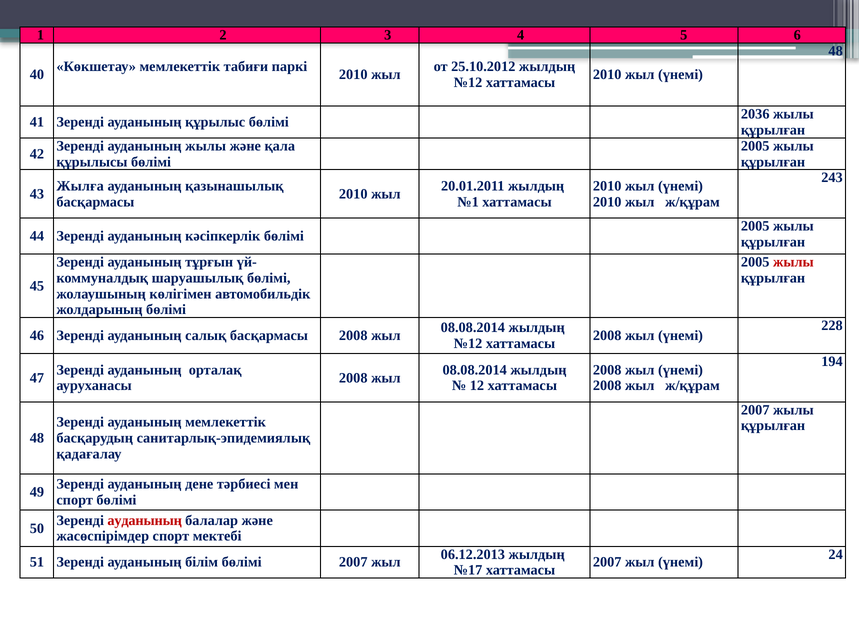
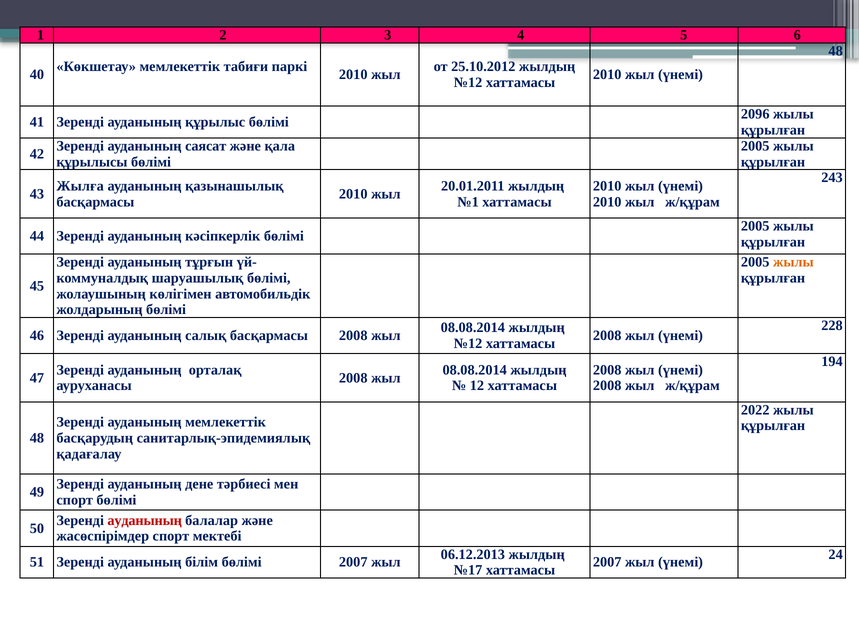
2036: 2036 -> 2096
ауданының жылы: жылы -> саясат
жылы at (793, 262) colour: red -> orange
2007 at (755, 410): 2007 -> 2022
